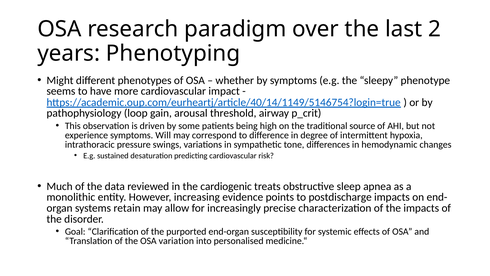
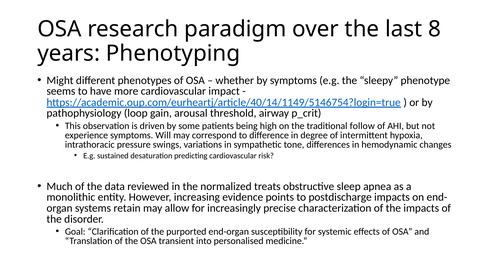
2: 2 -> 8
source: source -> follow
cardiogenic: cardiogenic -> normalized
variation: variation -> transient
